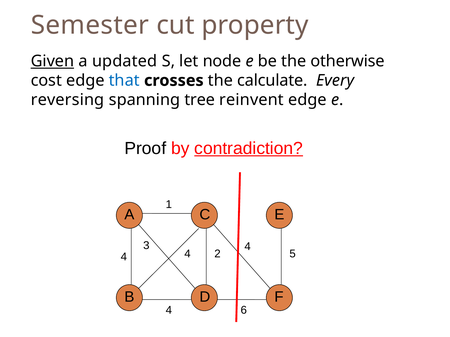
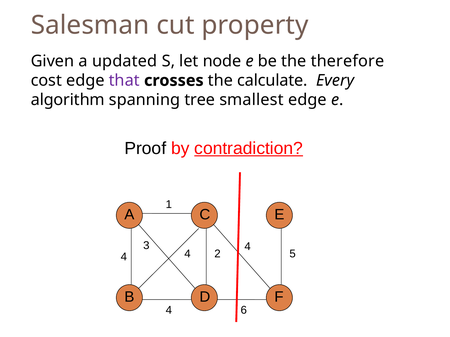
Semester: Semester -> Salesman
Given underline: present -> none
otherwise: otherwise -> therefore
that colour: blue -> purple
reversing: reversing -> algorithm
reinvent: reinvent -> smallest
